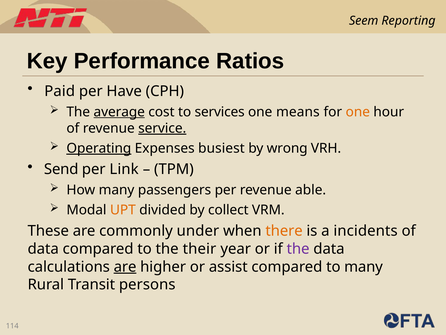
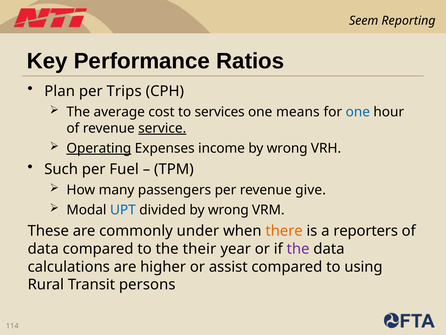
Paid: Paid -> Plan
Have: Have -> Trips
average underline: present -> none
one at (358, 112) colour: orange -> blue
busiest: busiest -> income
Send: Send -> Such
Link: Link -> Fuel
able: able -> give
UPT colour: orange -> blue
divided by collect: collect -> wrong
incidents: incidents -> reporters
are at (125, 266) underline: present -> none
to many: many -> using
